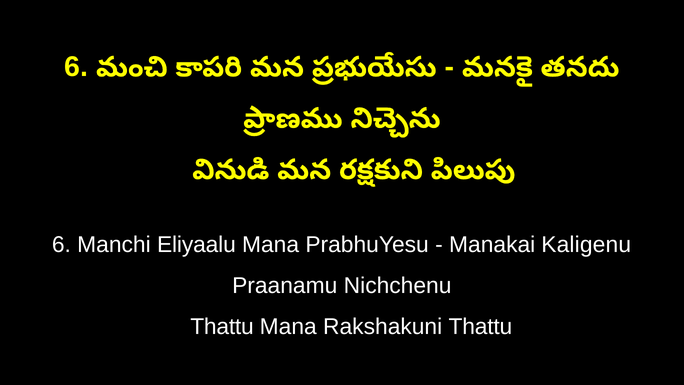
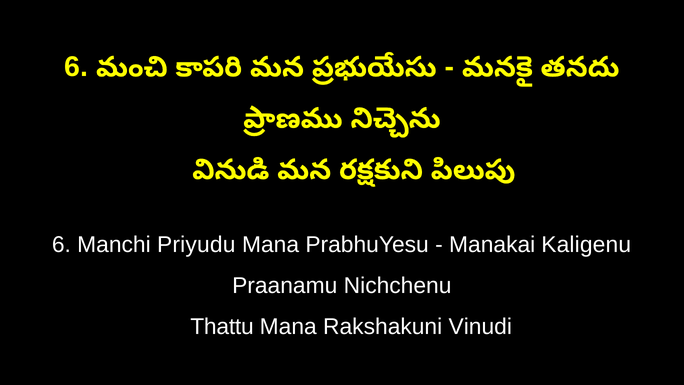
Eliyaalu: Eliyaalu -> Priyudu
Rakshakuni Thattu: Thattu -> Vinudi
